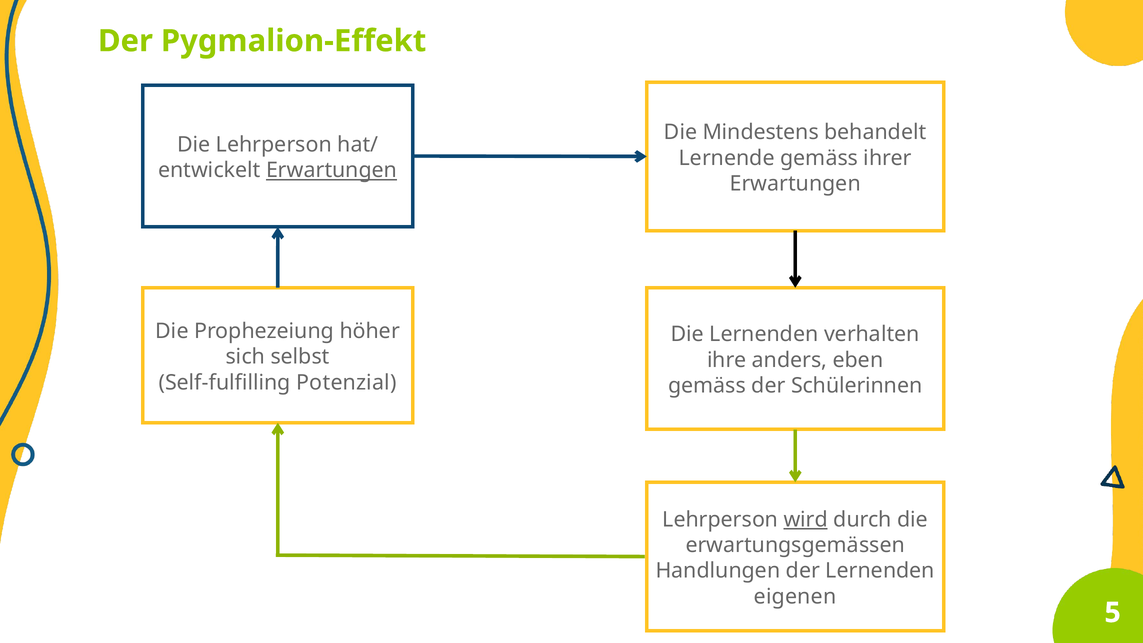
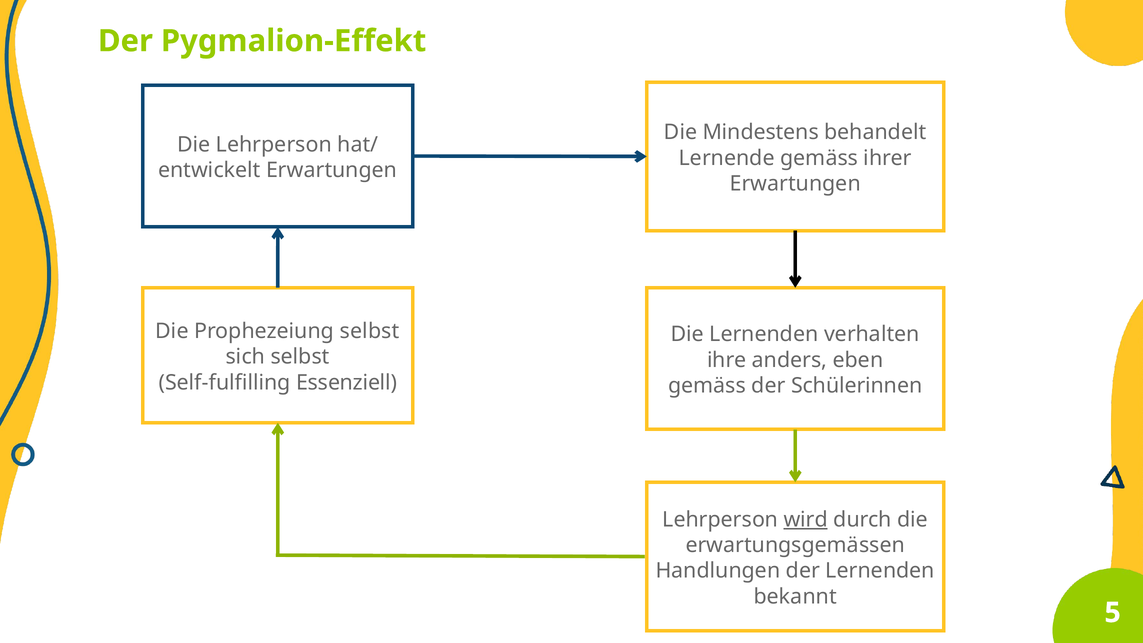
Erwartungen at (332, 170) underline: present -> none
Prophezeiung höher: höher -> selbst
Potenzial: Potenzial -> Essenziell
eigenen: eigenen -> bekannt
